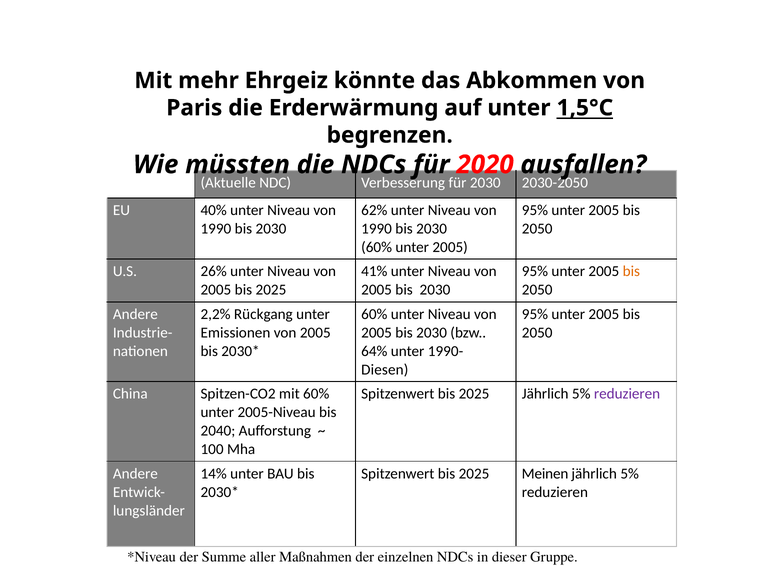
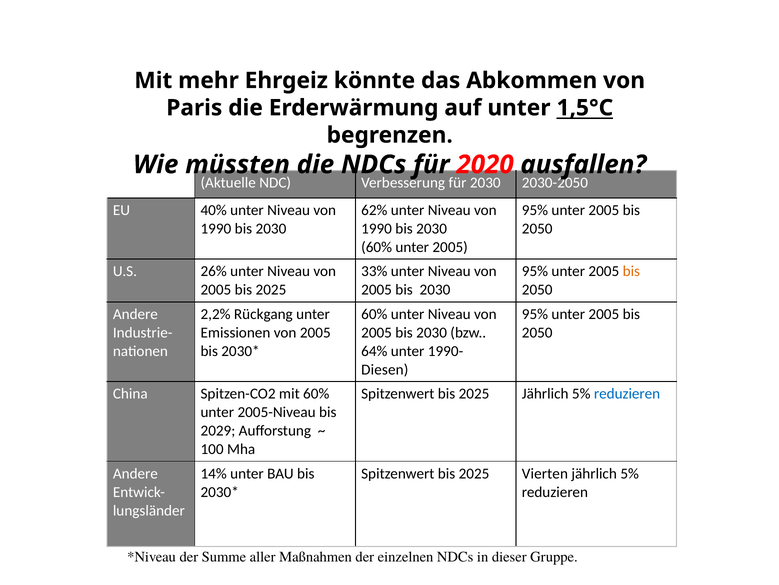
41%: 41% -> 33%
reduzieren at (627, 393) colour: purple -> blue
2040: 2040 -> 2029
Meinen: Meinen -> Vierten
